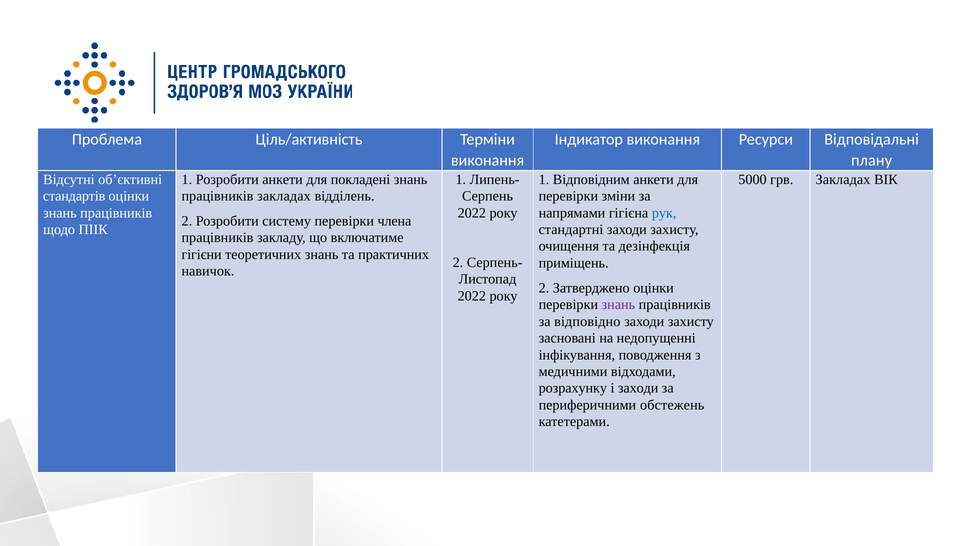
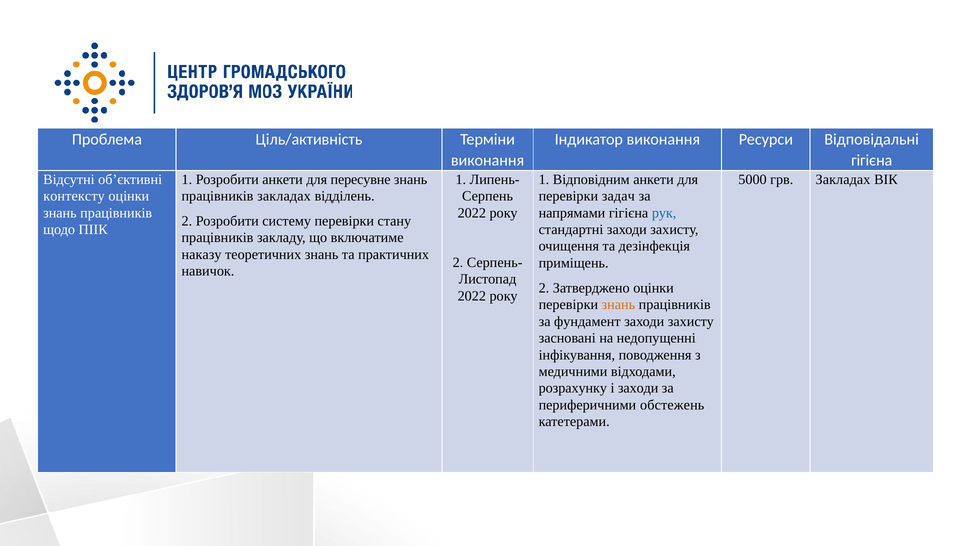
плану at (872, 161): плану -> гігієна
покладені: покладені -> пересувне
стандартів: стандартів -> контексту
зміни: зміни -> задач
члена: члена -> стану
гігієни: гігієни -> наказу
знань at (618, 305) colour: purple -> orange
відповідно: відповідно -> фундамент
